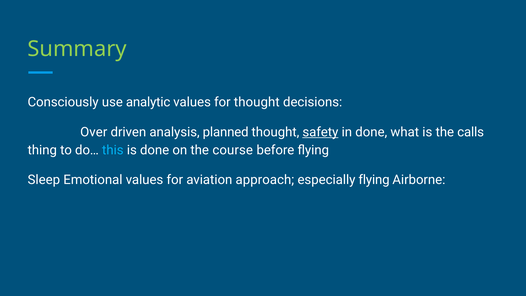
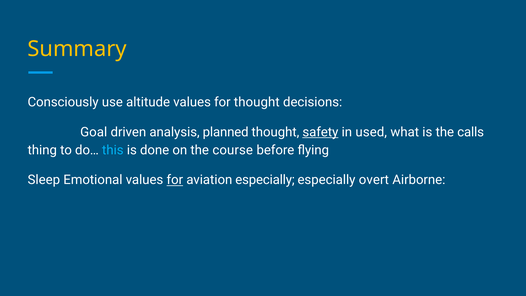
Summary colour: light green -> yellow
analytic: analytic -> altitude
Over: Over -> Goal
in done: done -> used
for at (175, 180) underline: none -> present
aviation approach: approach -> especially
especially flying: flying -> overt
